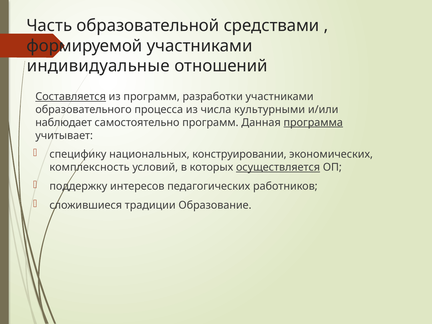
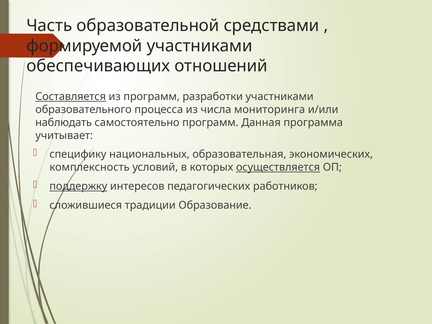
индивидуальные: индивидуальные -> обеспечивающих
культурными: культурными -> мониторинга
наблюдает: наблюдает -> наблюдать
программа underline: present -> none
конструировании: конструировании -> образовательная
поддержку underline: none -> present
